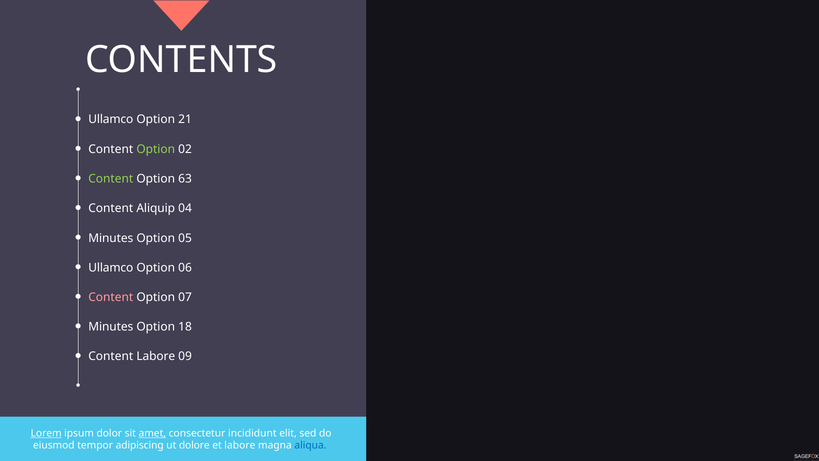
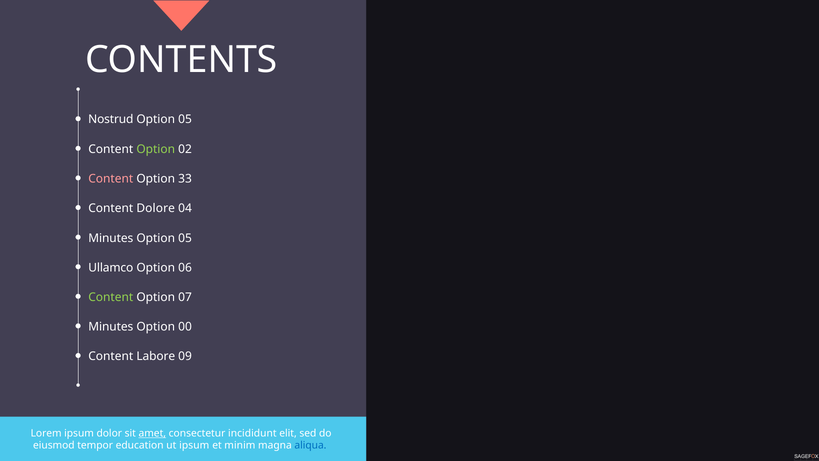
Ullamco at (111, 119): Ullamco -> Nostrud
21 at (185, 119): 21 -> 05
Content at (111, 178) colour: light green -> pink
63: 63 -> 33
Aliquip: Aliquip -> Dolore
Content at (111, 297) colour: pink -> light green
18: 18 -> 00
Lorem underline: present -> none
adipiscing: adipiscing -> education
ut dolore: dolore -> ipsum
et labore: labore -> minim
